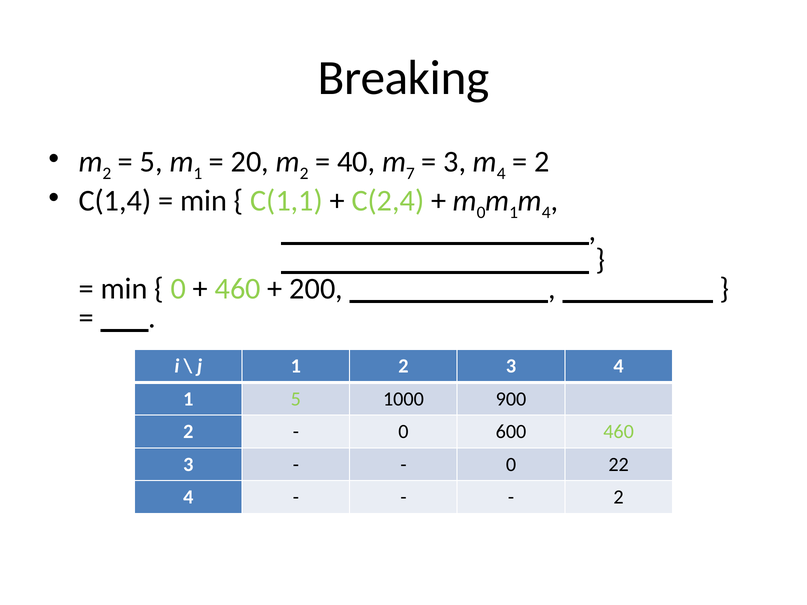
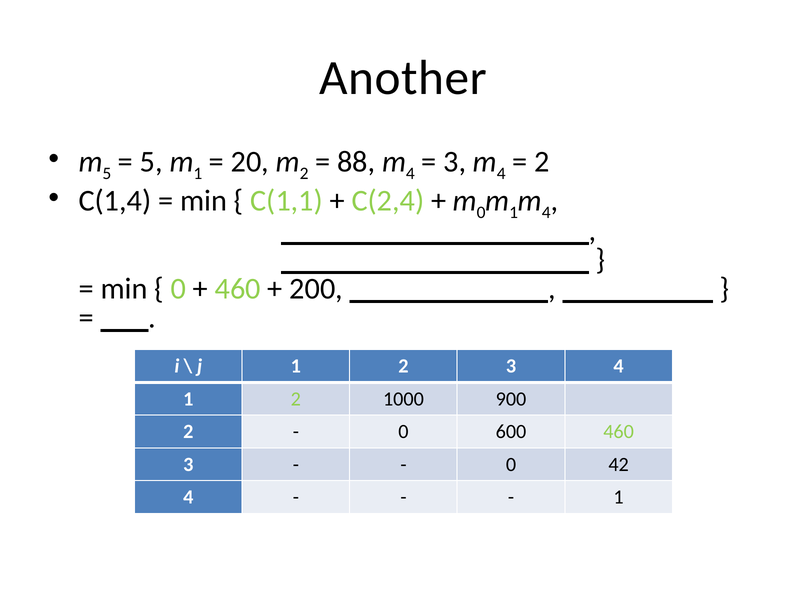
Breaking: Breaking -> Another
2 at (107, 173): 2 -> 5
40: 40 -> 88
7 at (410, 173): 7 -> 4
5 at (296, 399): 5 -> 2
22: 22 -> 42
2 at (619, 497): 2 -> 1
